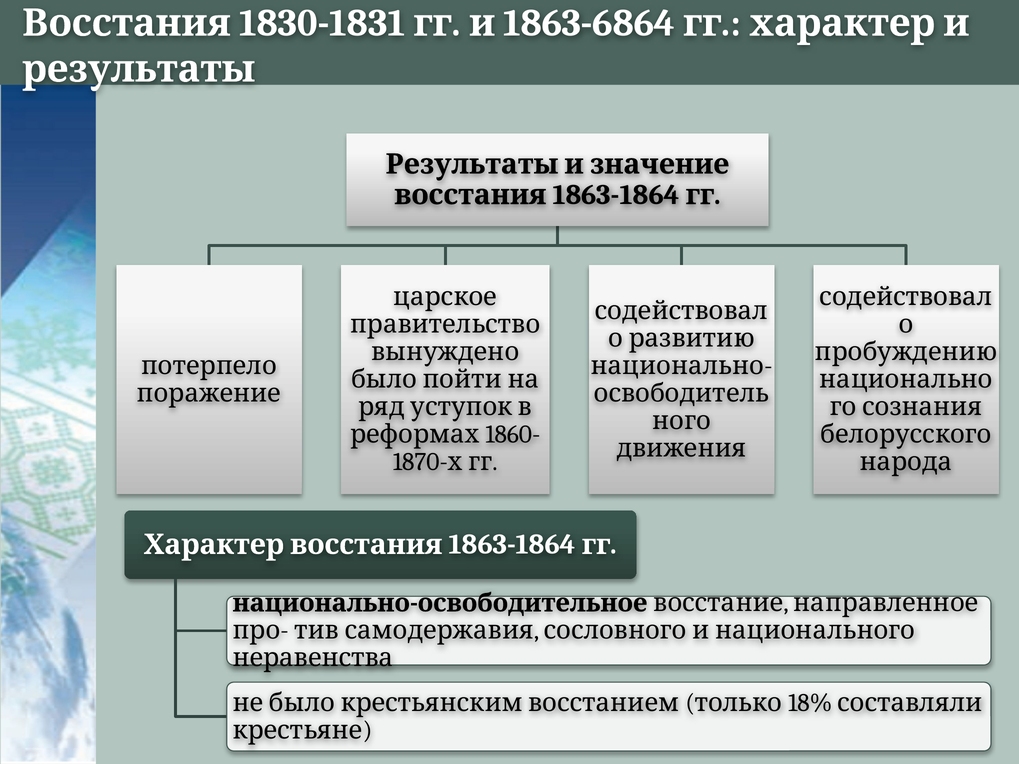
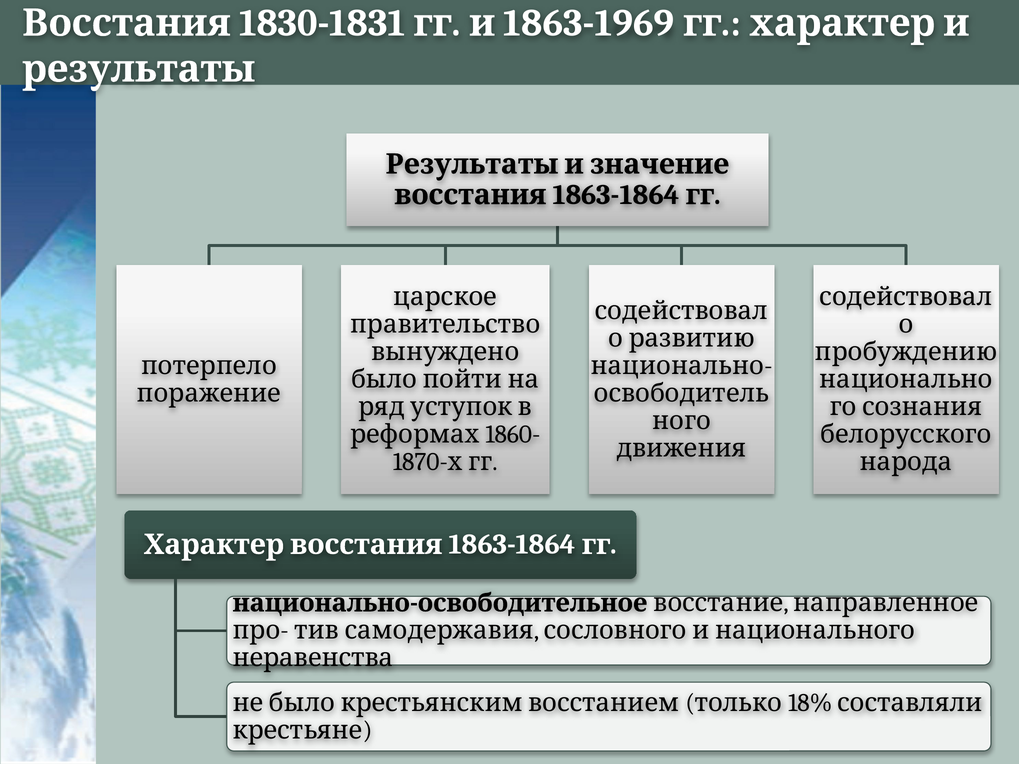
1863-6864: 1863-6864 -> 1863-1969
